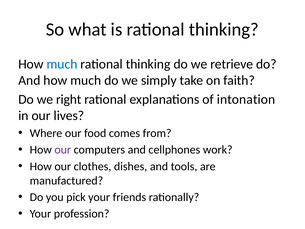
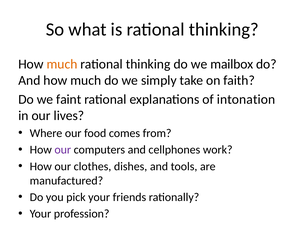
much at (62, 64) colour: blue -> orange
retrieve: retrieve -> mailbox
right: right -> faint
